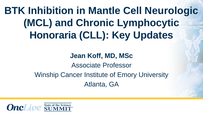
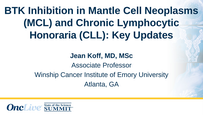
Neurologic: Neurologic -> Neoplasms
